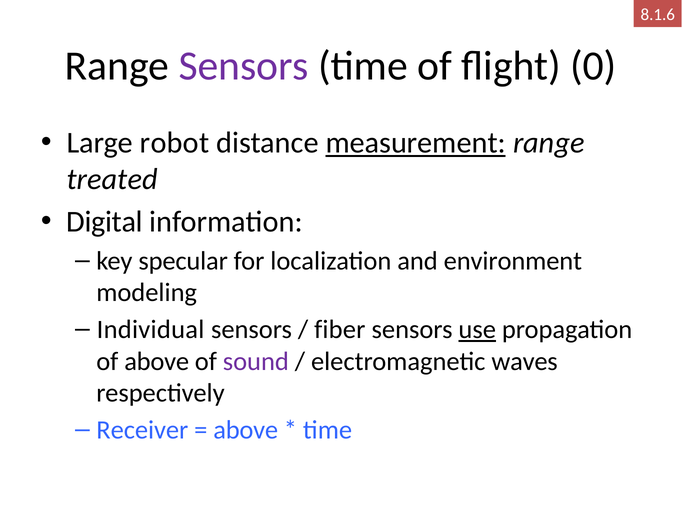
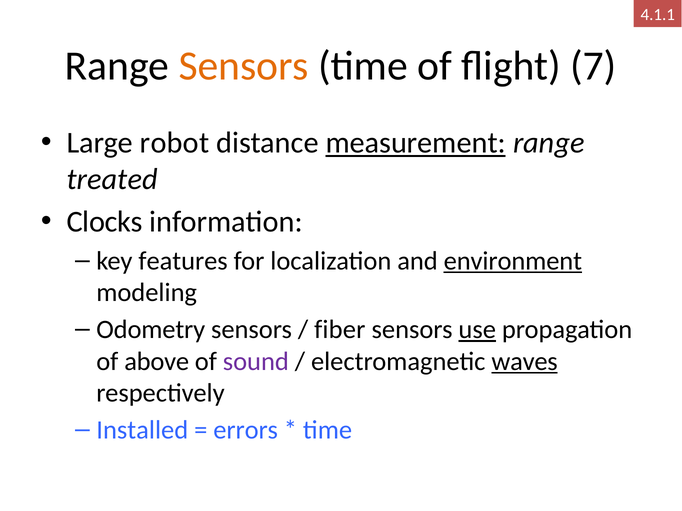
8.1.6: 8.1.6 -> 4.1.1
Sensors at (244, 66) colour: purple -> orange
0: 0 -> 7
Digital: Digital -> Clocks
specular: specular -> features
environment underline: none -> present
Individual: Individual -> Odometry
waves underline: none -> present
Receiver: Receiver -> Installed
above at (246, 431): above -> errors
